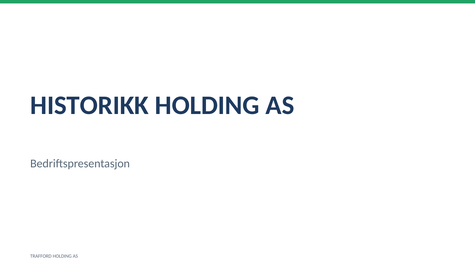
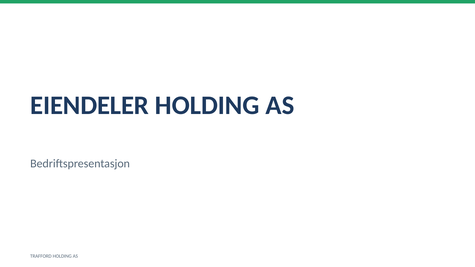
HISTORIKK: HISTORIKK -> EIENDELER
